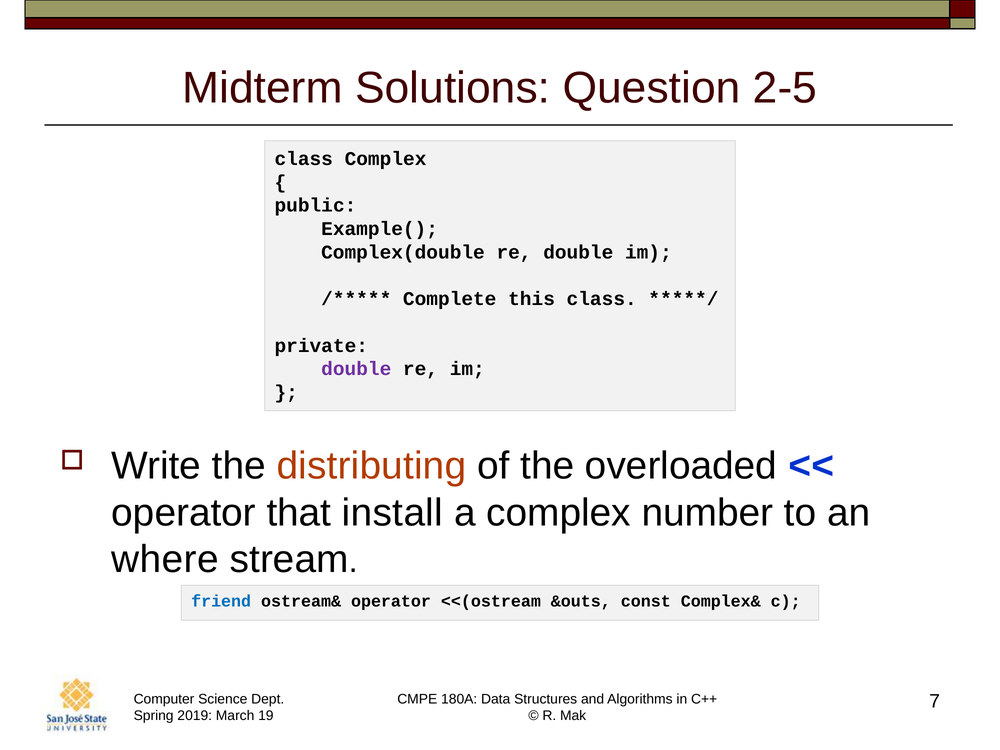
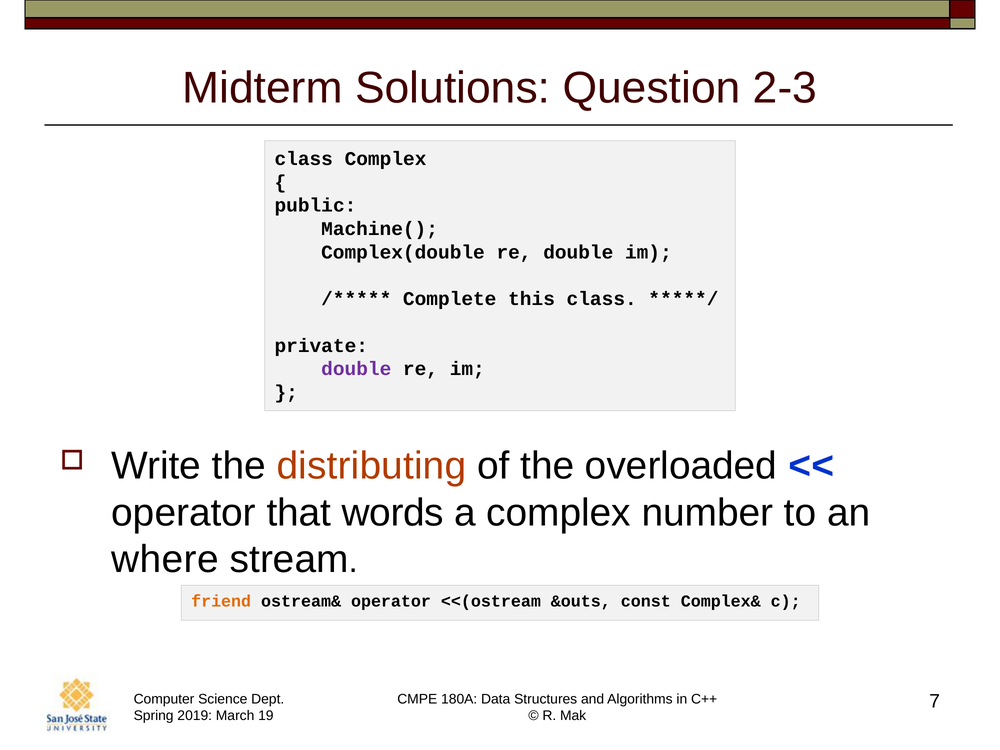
2-5: 2-5 -> 2-3
Example(: Example( -> Machine(
install: install -> words
friend colour: blue -> orange
